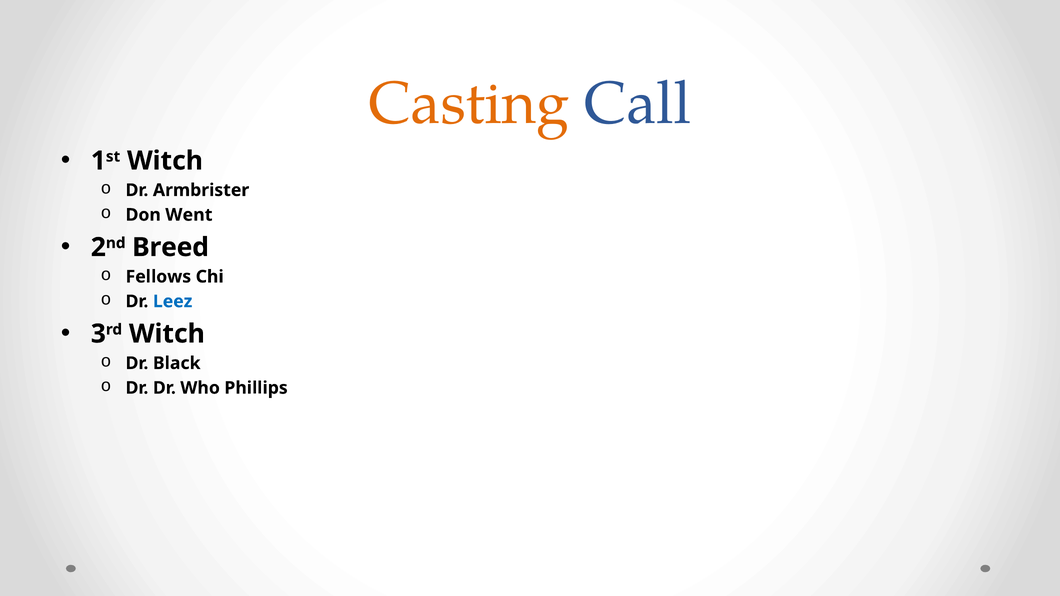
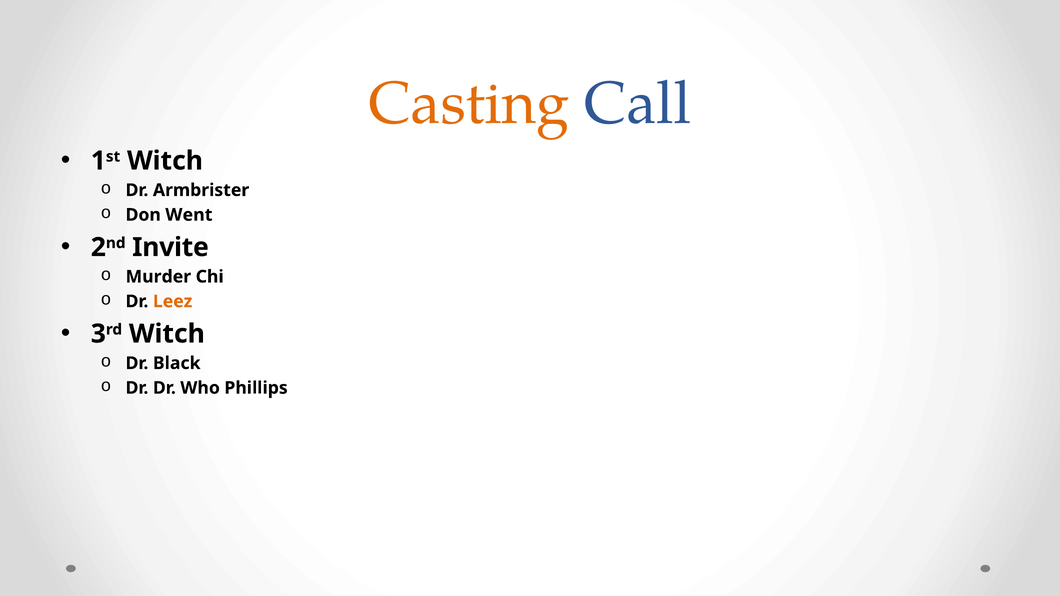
Breed: Breed -> Invite
Fellows: Fellows -> Murder
Leez colour: blue -> orange
